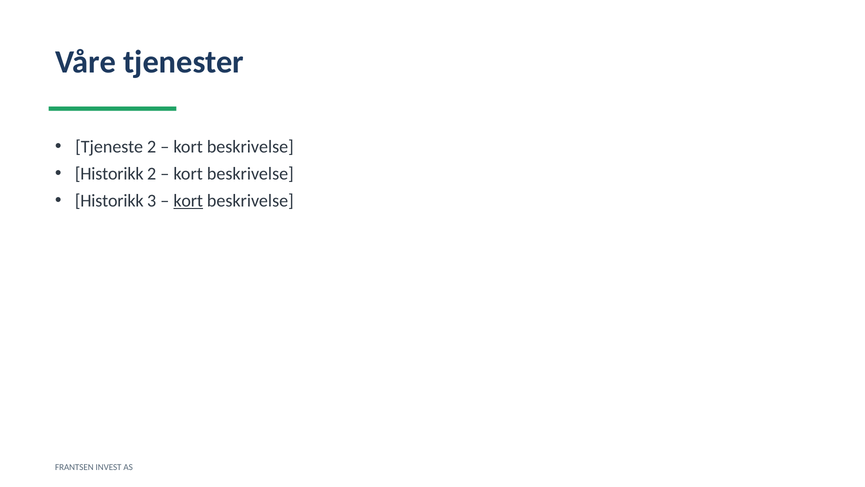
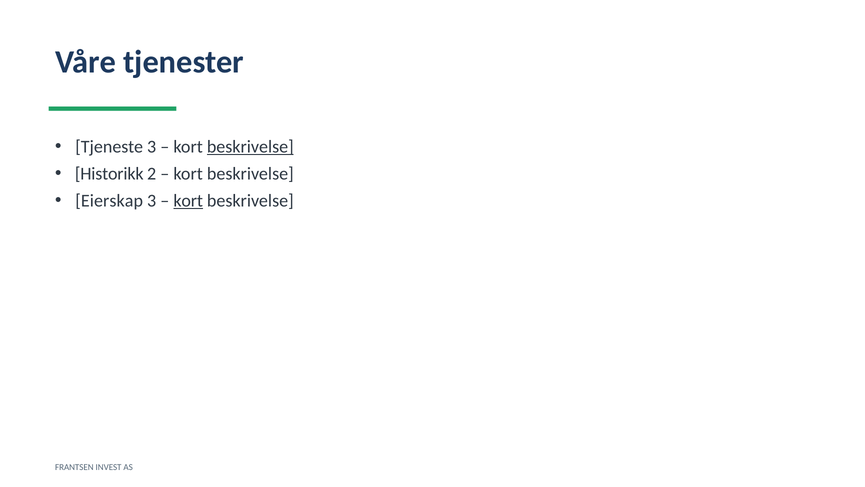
Tjeneste 2: 2 -> 3
beskrivelse at (250, 147) underline: none -> present
Historikk at (109, 201): Historikk -> Eierskap
